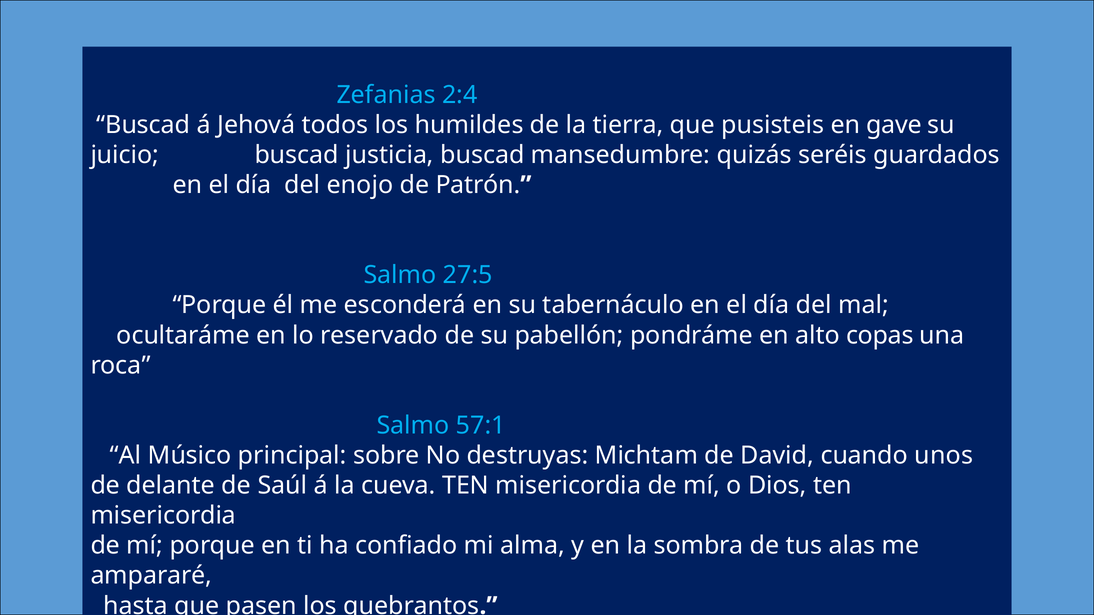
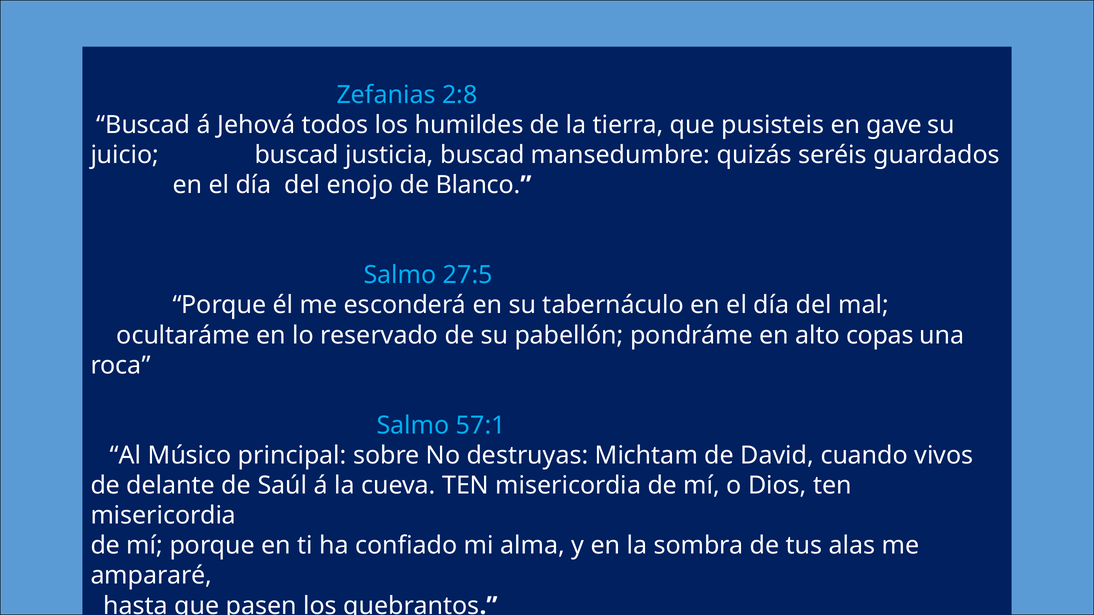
2:4: 2:4 -> 2:8
Patrón: Patrón -> Blanco
unos: unos -> vivos
